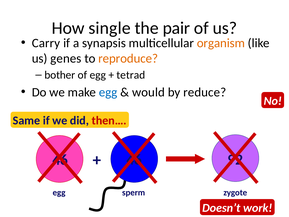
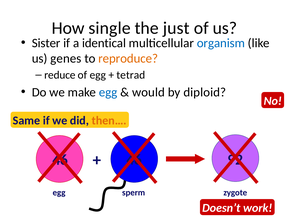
pair: pair -> just
Carry: Carry -> Sister
synapsis: synapsis -> identical
organism colour: orange -> blue
bother: bother -> reduce
reduce: reduce -> diploid
then… colour: red -> orange
